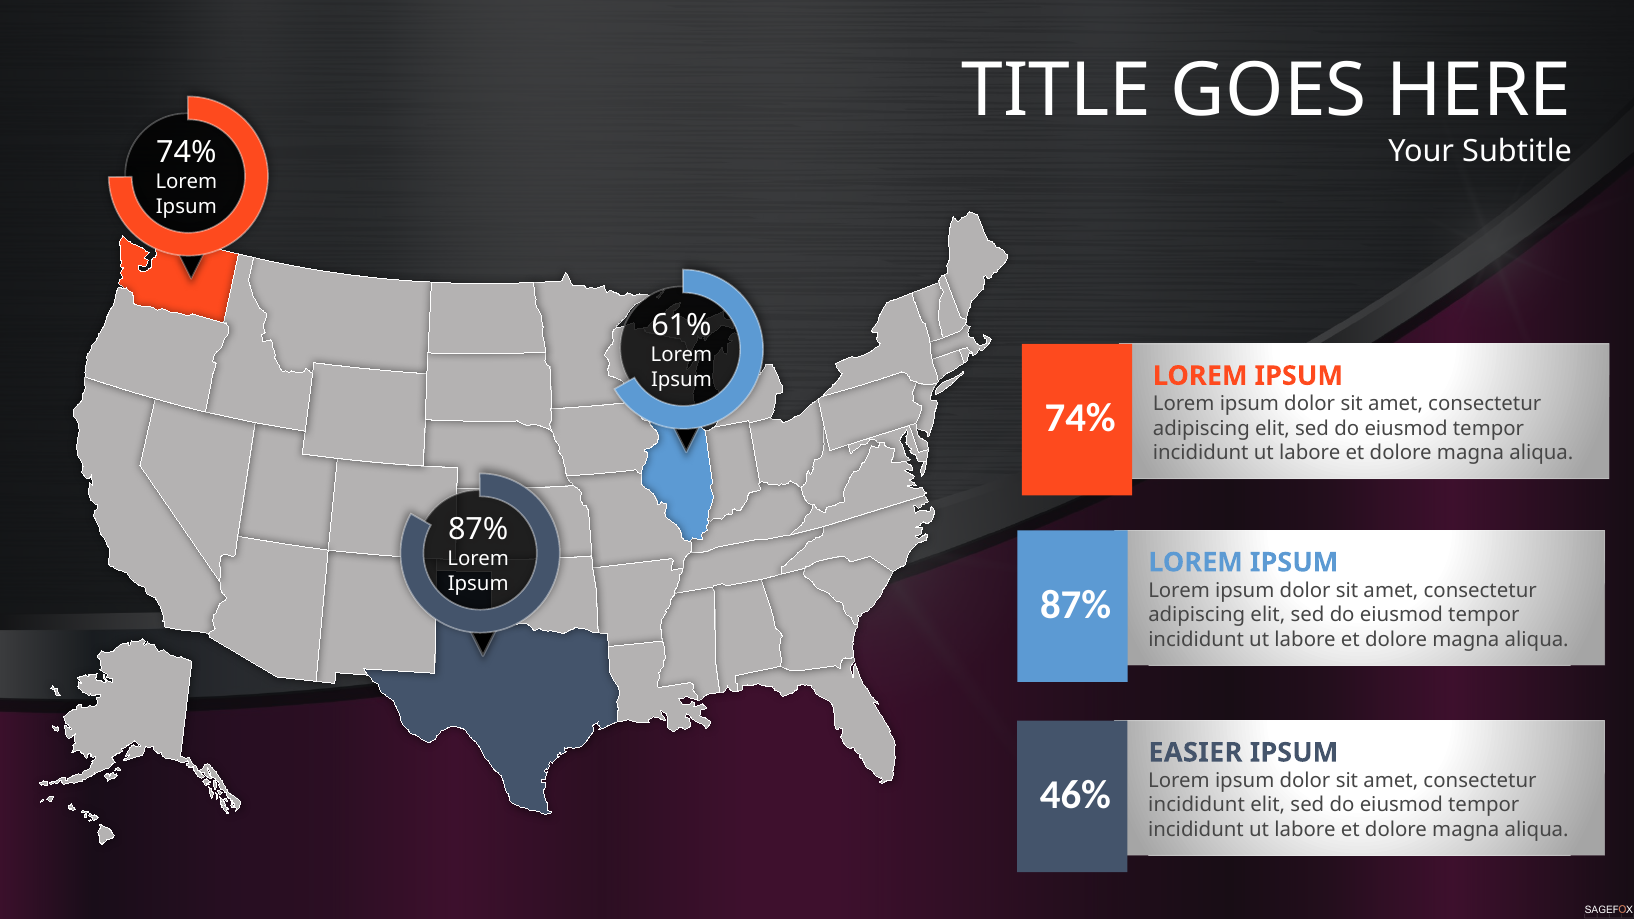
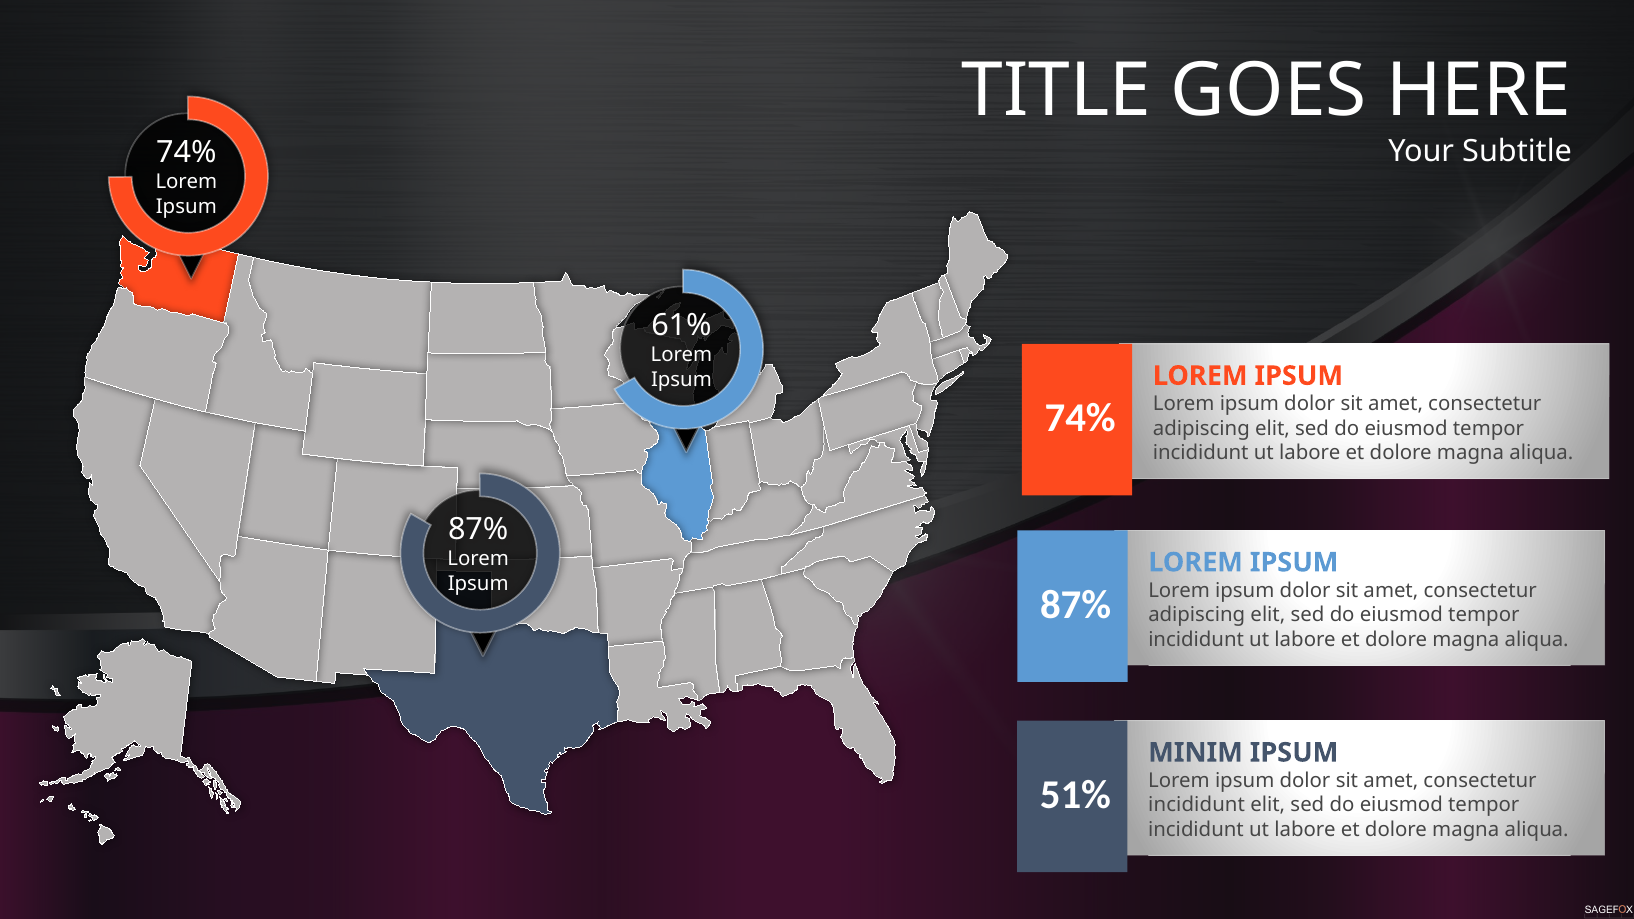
EASIER: EASIER -> MINIM
46%: 46% -> 51%
